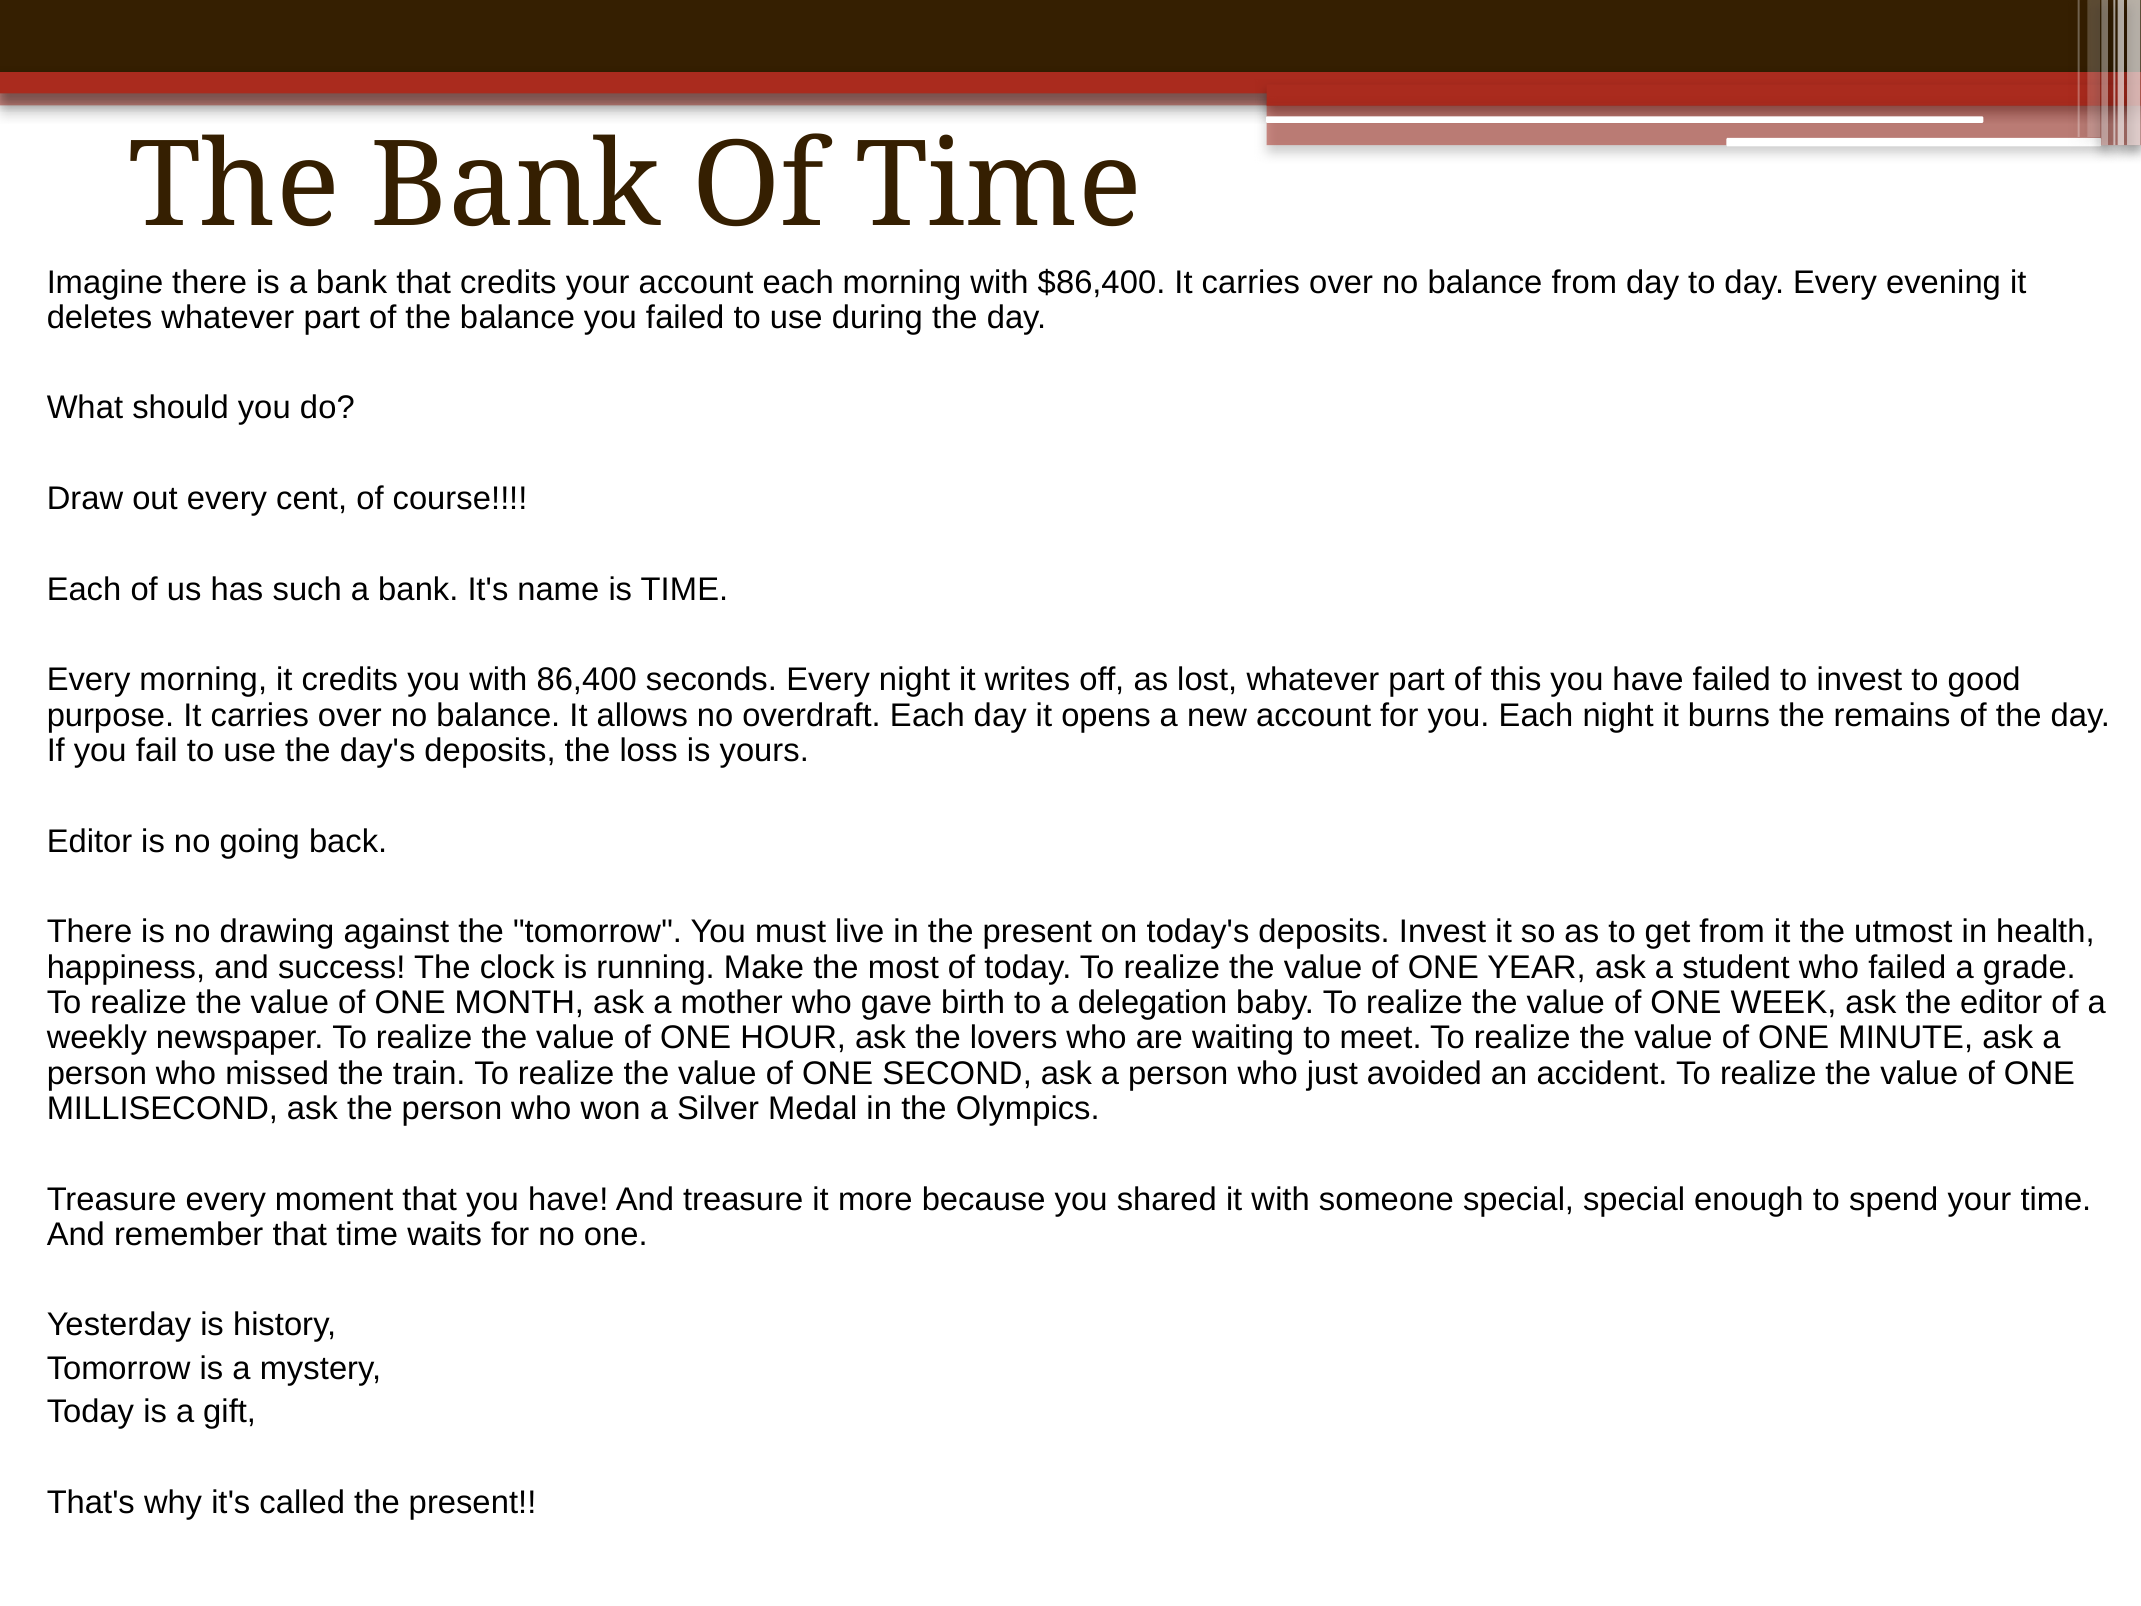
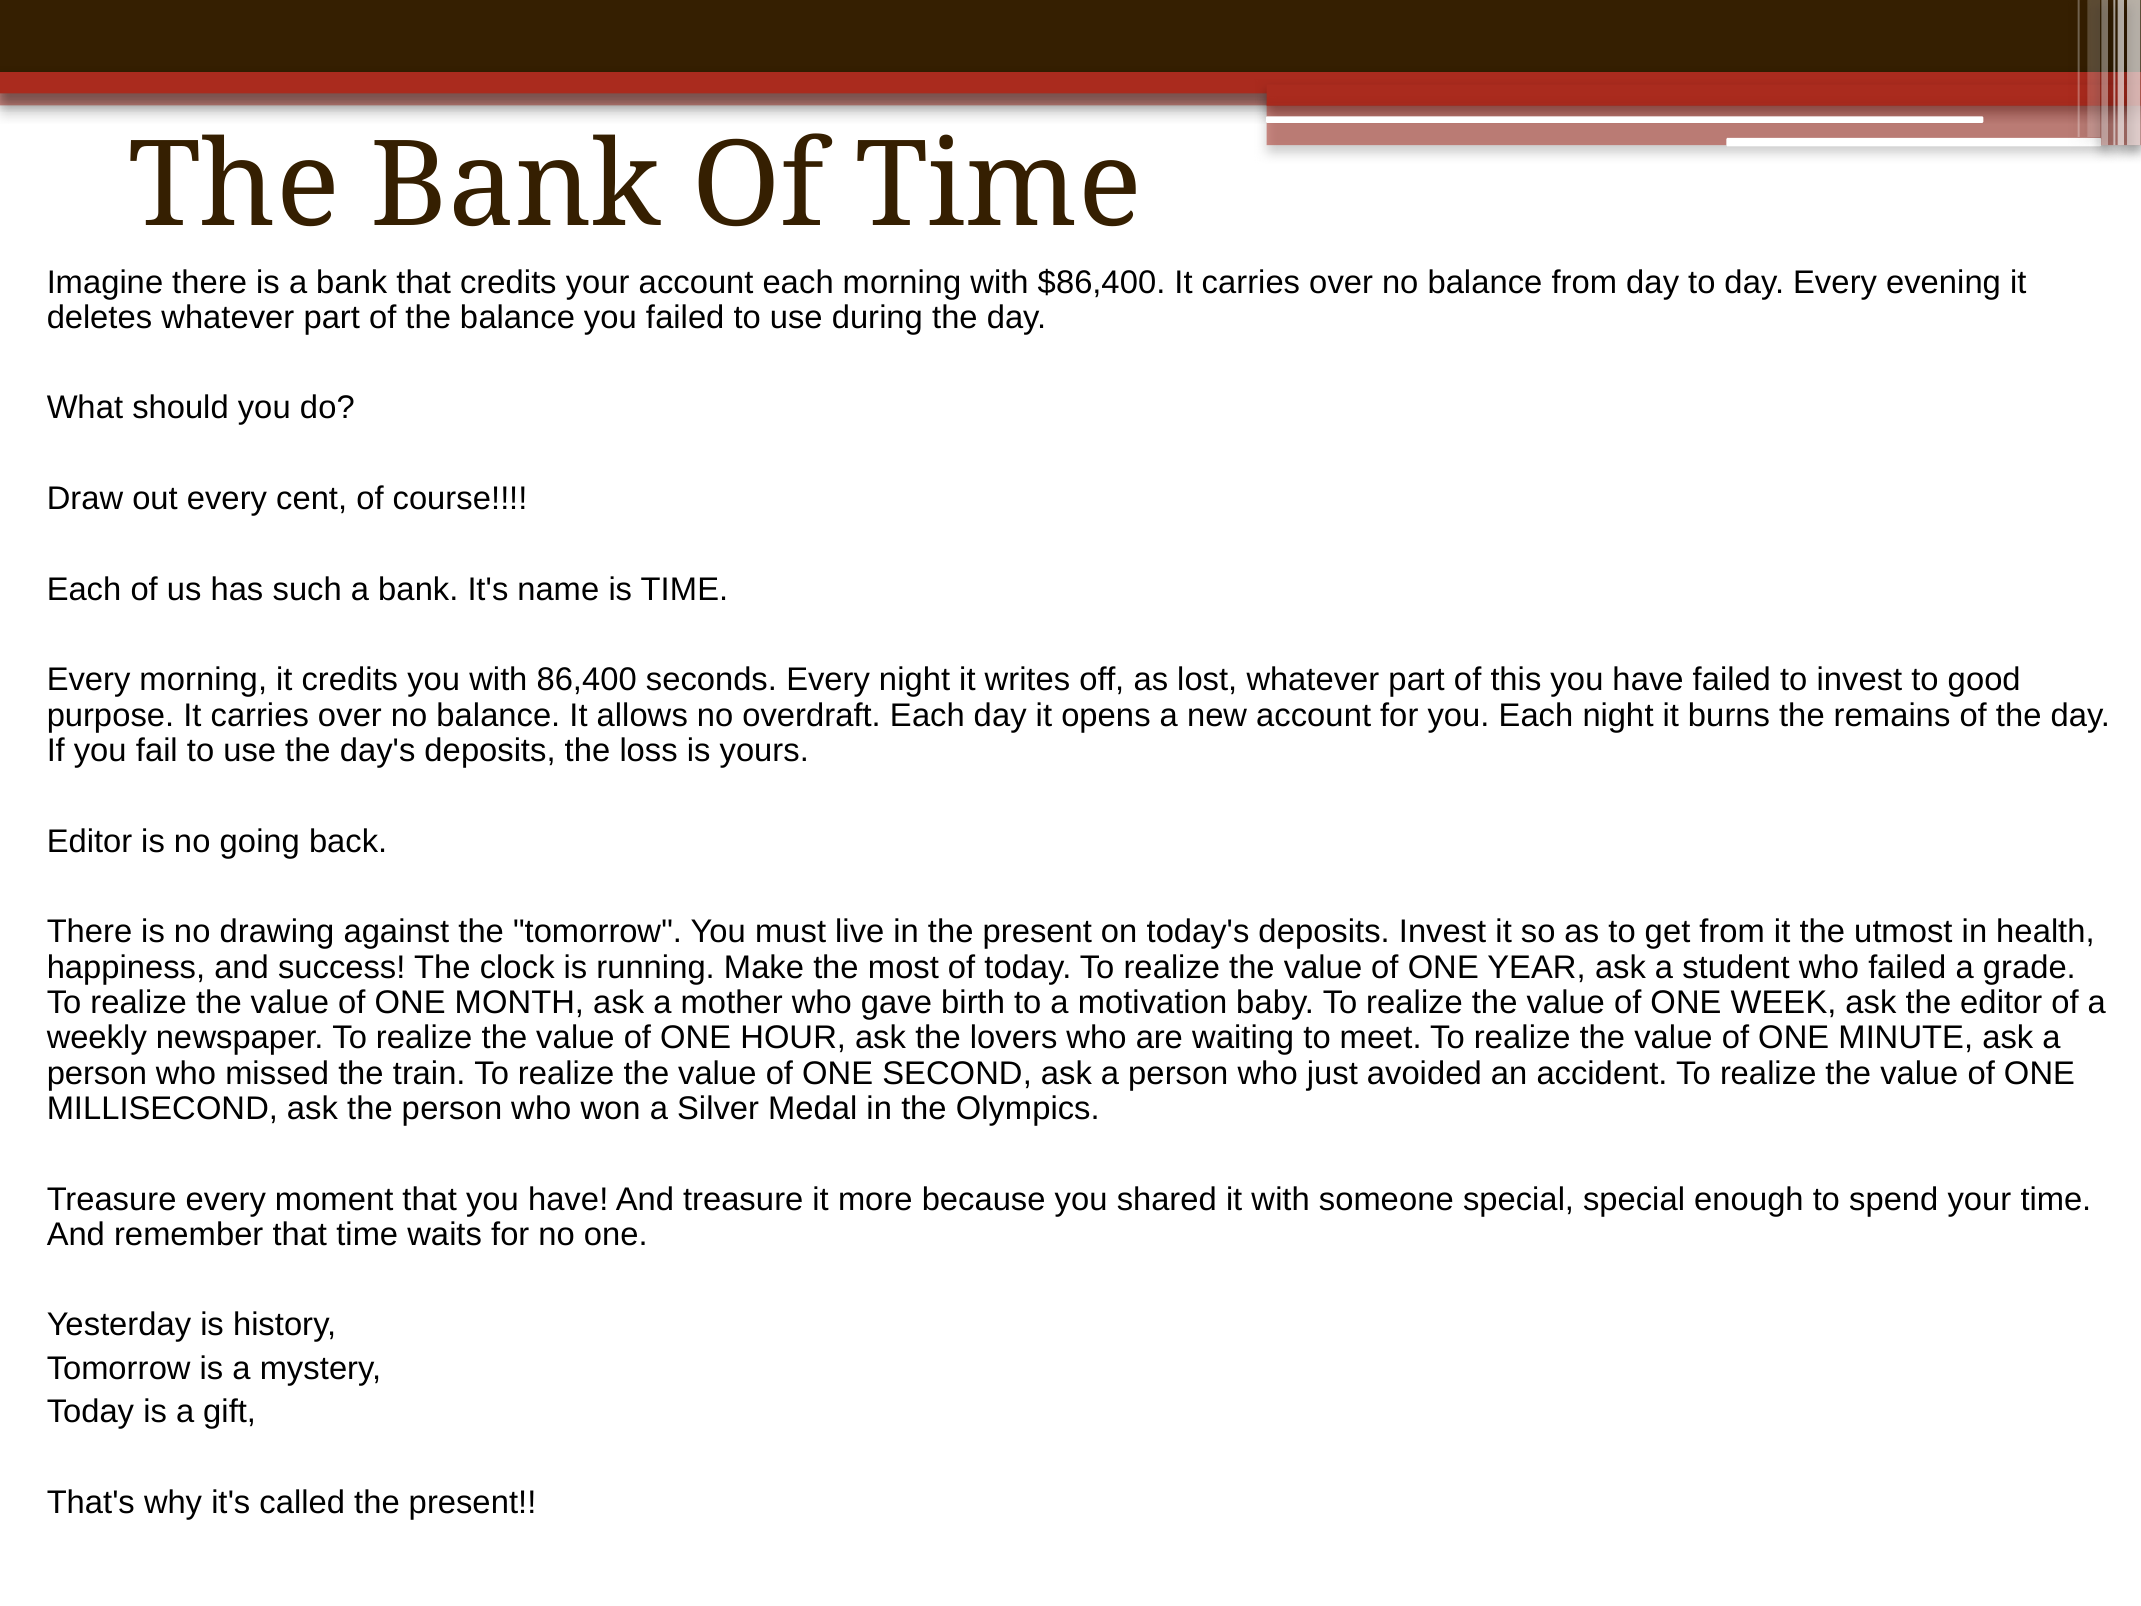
delegation: delegation -> motivation
